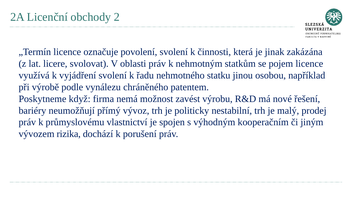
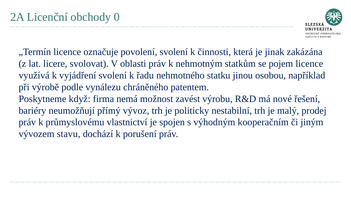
2: 2 -> 0
rizika: rizika -> stavu
